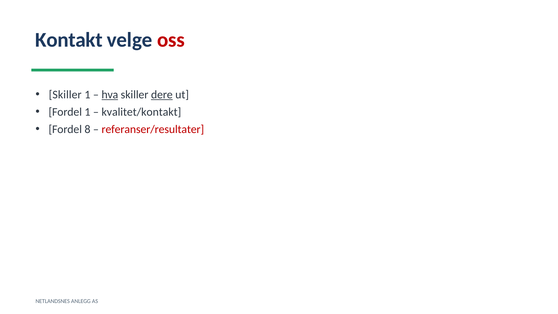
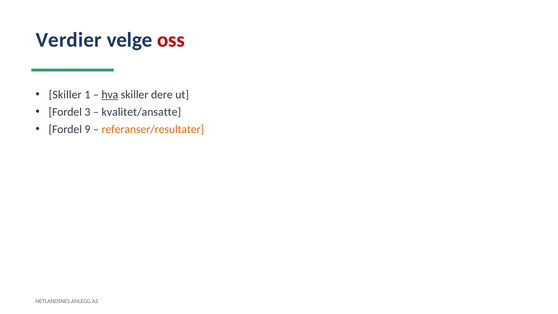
Kontakt: Kontakt -> Verdier
dere underline: present -> none
Fordel 1: 1 -> 3
kvalitet/kontakt: kvalitet/kontakt -> kvalitet/ansatte
8: 8 -> 9
referanser/resultater colour: red -> orange
